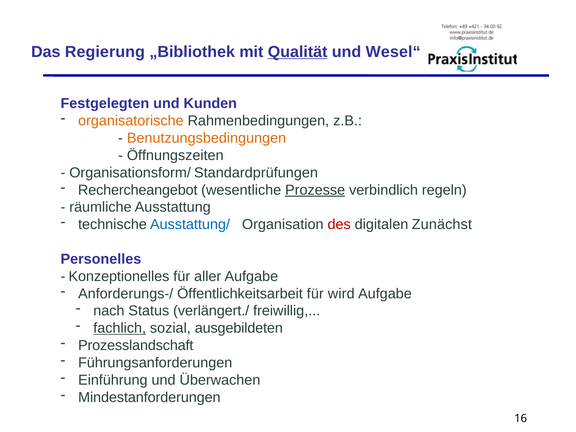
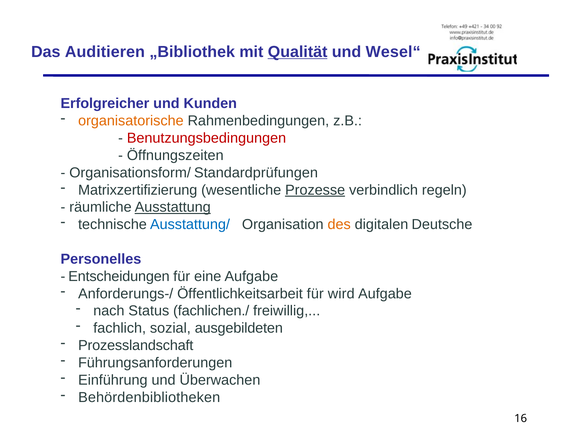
Regierung: Regierung -> Auditieren
Festgelegten: Festgelegten -> Erfolgreicher
Benutzungsbedingungen colour: orange -> red
Rechercheangebot: Rechercheangebot -> Matrixzertifizierung
Ausstattung underline: none -> present
des colour: red -> orange
Zunächst: Zunächst -> Deutsche
Konzeptionelles: Konzeptionelles -> Entscheidungen
aller: aller -> eine
verlängert./: verlängert./ -> fachlichen./
fachlich underline: present -> none
Mindestanforderungen: Mindestanforderungen -> Behördenbibliotheken
